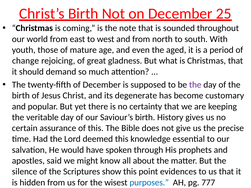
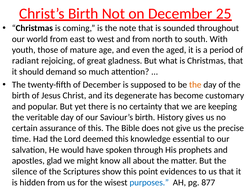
change: change -> radiant
the at (195, 85) colour: purple -> orange
said: said -> glad
777: 777 -> 877
